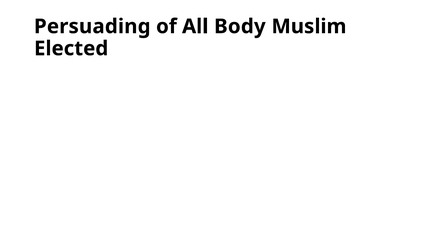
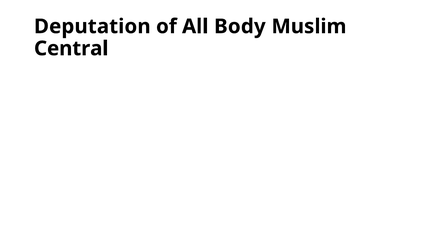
Persuading: Persuading -> Deputation
Elected: Elected -> Central
